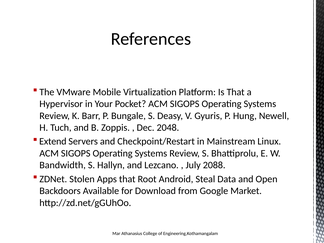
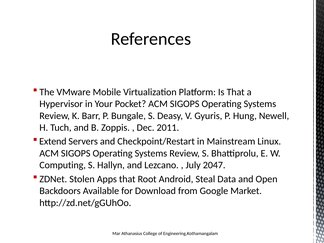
2048: 2048 -> 2011
Bandwidth: Bandwidth -> Computing
2088: 2088 -> 2047
